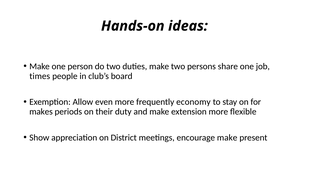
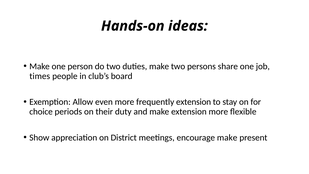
frequently economy: economy -> extension
makes: makes -> choice
